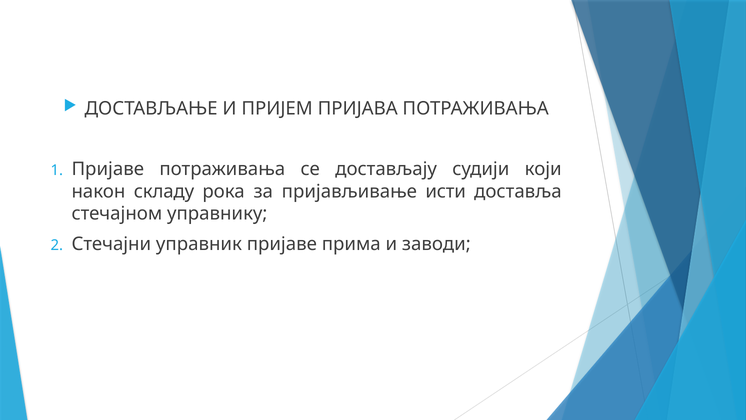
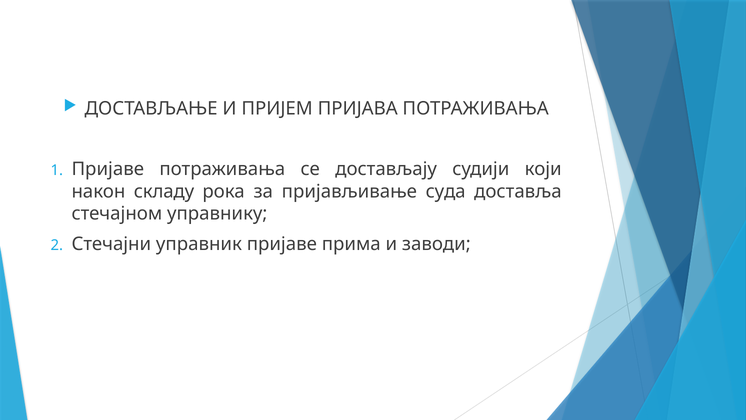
исти: исти -> суда
